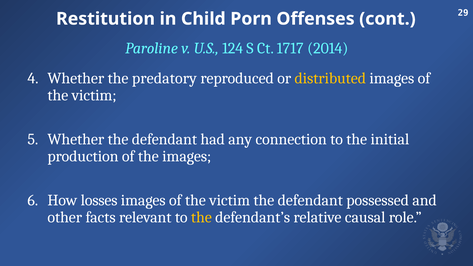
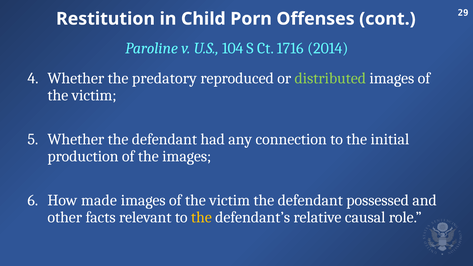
124: 124 -> 104
1717: 1717 -> 1716
distributed colour: yellow -> light green
losses: losses -> made
